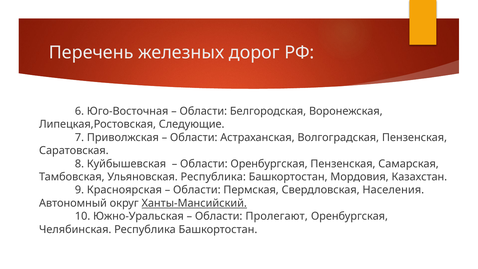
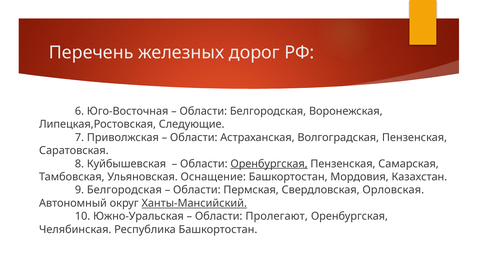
Оренбургская at (269, 164) underline: none -> present
Ульяновская Республика: Республика -> Оснащение
9 Красноярская: Красноярская -> Белгородская
Населения: Населения -> Орловская
